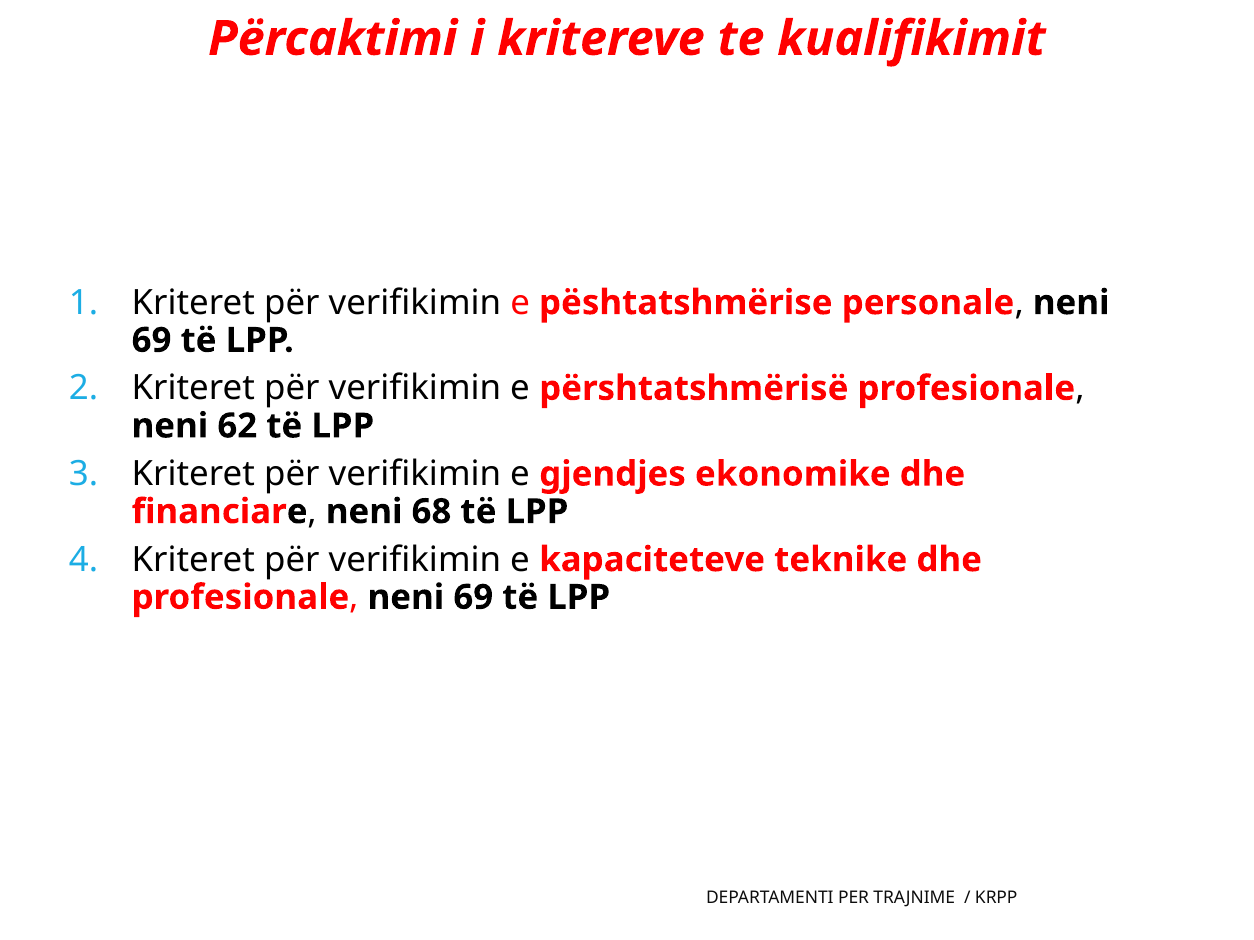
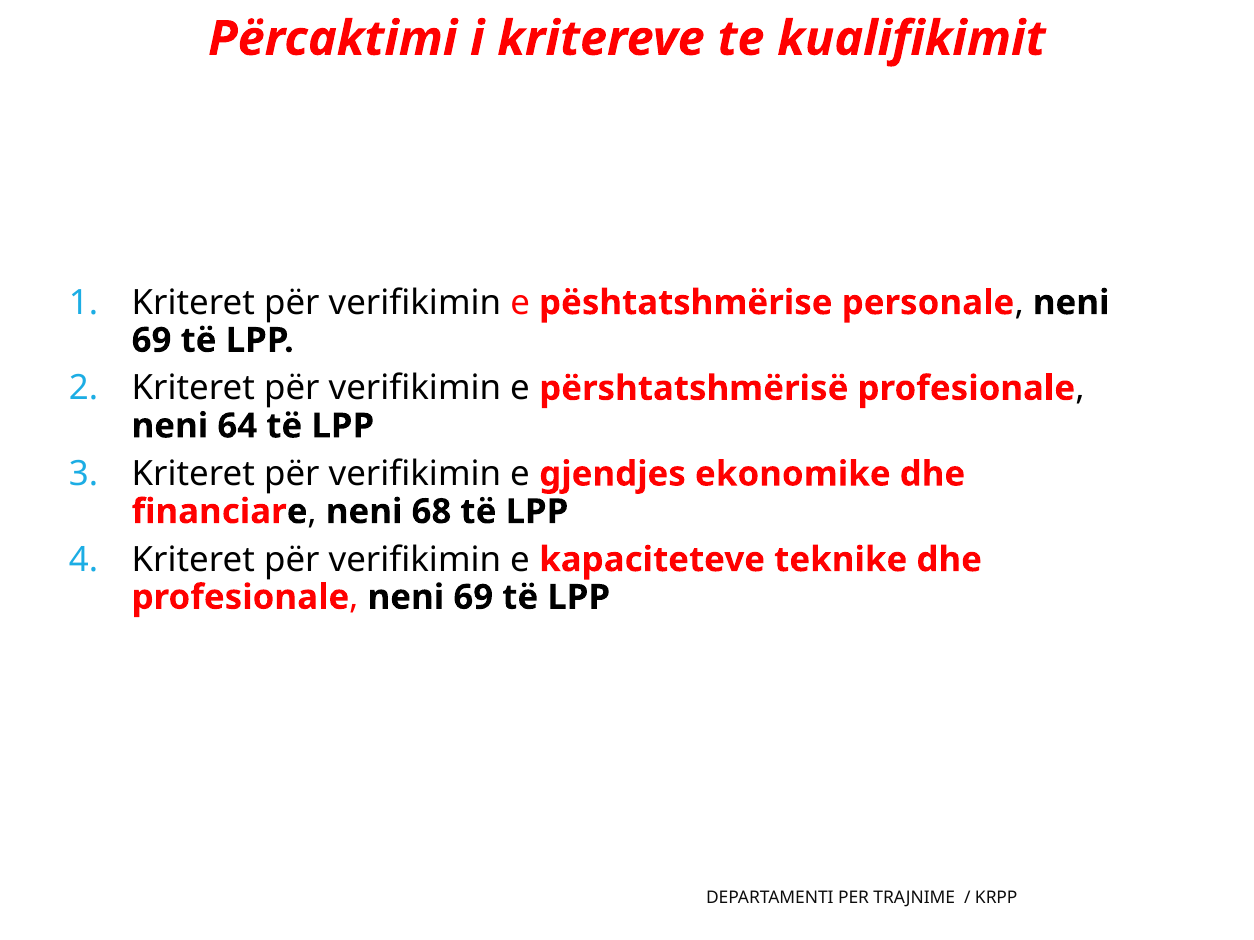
62: 62 -> 64
